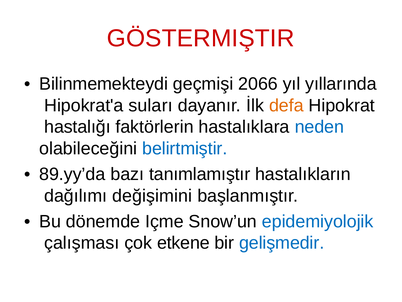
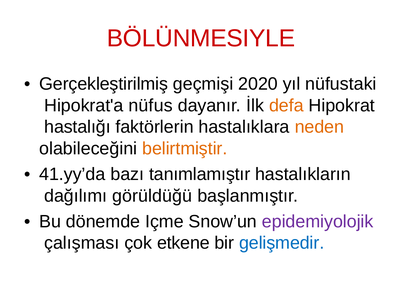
GÖSTERMIŞTIR: GÖSTERMIŞTIR -> BÖLÜNMESIYLE
Bilinmemekteydi: Bilinmemekteydi -> Gerçekleştirilmiş
2066: 2066 -> 2020
yıllarında: yıllarında -> nüfustaki
suları: suları -> nüfus
neden colour: blue -> orange
belirtmiştir colour: blue -> orange
89.yy’da: 89.yy’da -> 41.yy’da
değişimini: değişimini -> görüldüğü
epidemiyolojik colour: blue -> purple
